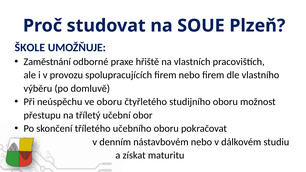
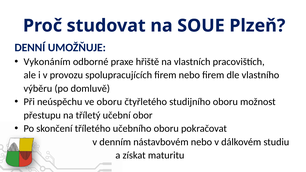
ŠKOLE: ŠKOLE -> DENNÍ
Zaměstnání: Zaměstnání -> Vykonáním
